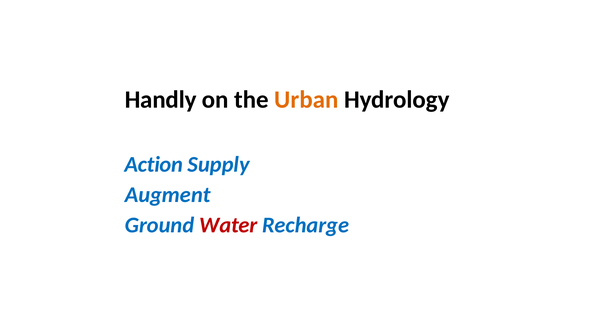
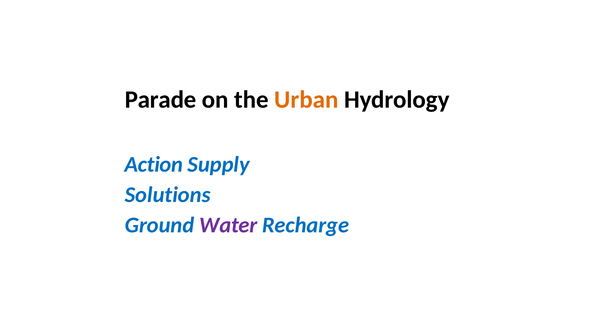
Handly: Handly -> Parade
Augment: Augment -> Solutions
Water colour: red -> purple
